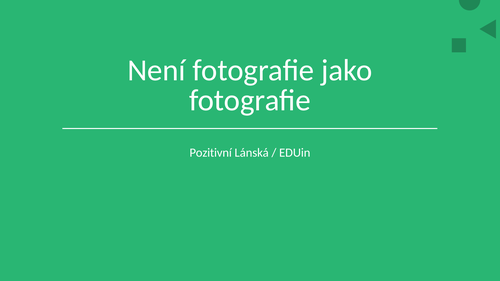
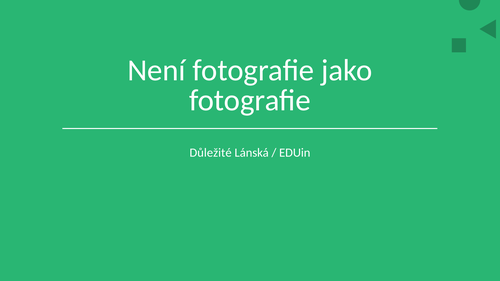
Pozitivní: Pozitivní -> Důležité
